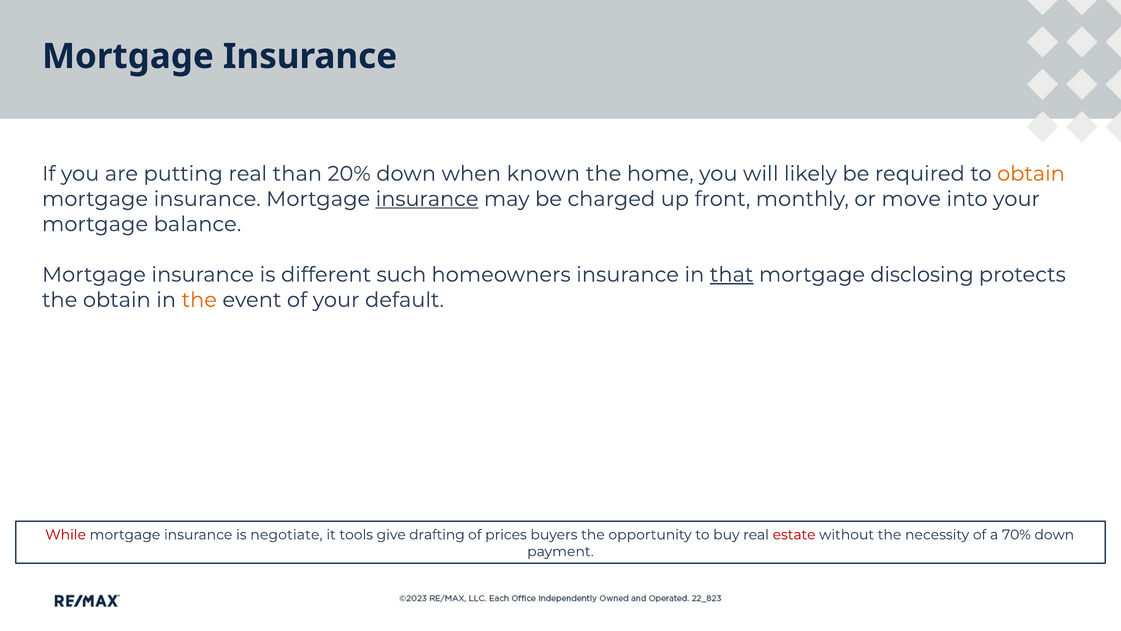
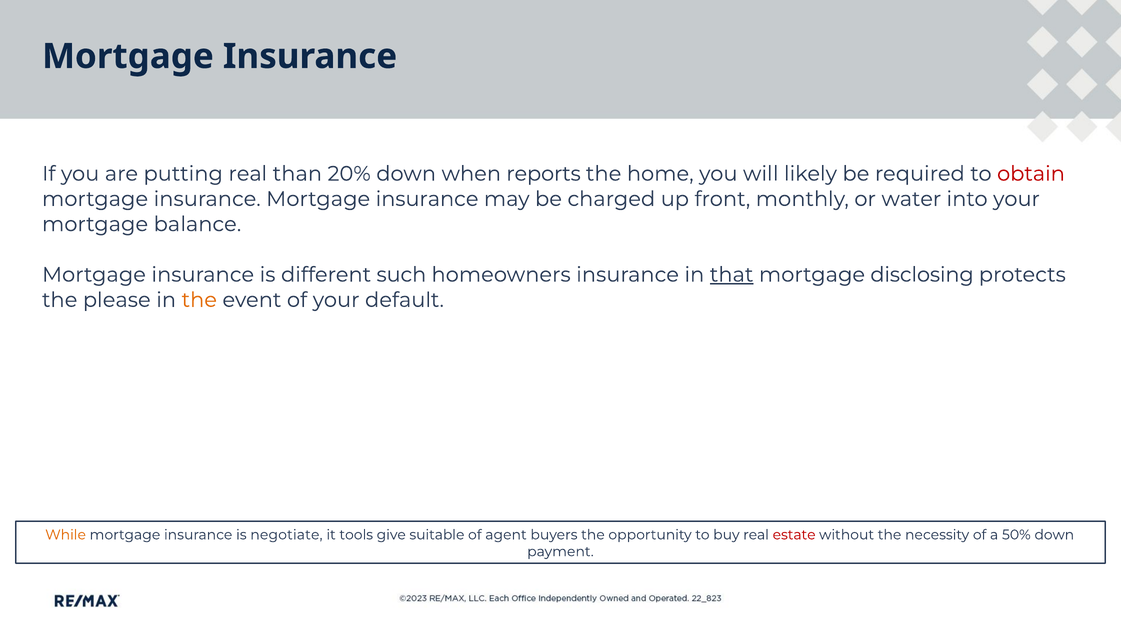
known: known -> reports
obtain at (1031, 174) colour: orange -> red
insurance at (427, 199) underline: present -> none
move: move -> water
the obtain: obtain -> please
While colour: red -> orange
drafting: drafting -> suitable
prices: prices -> agent
70%: 70% -> 50%
